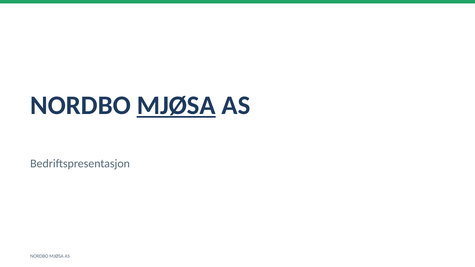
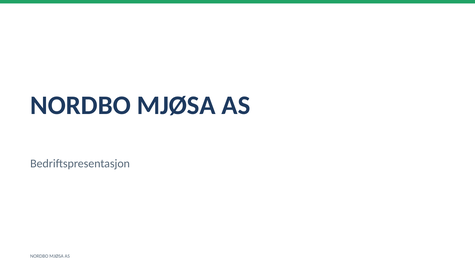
MJØSA at (176, 105) underline: present -> none
